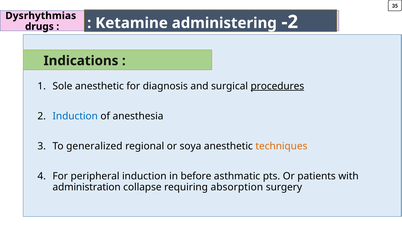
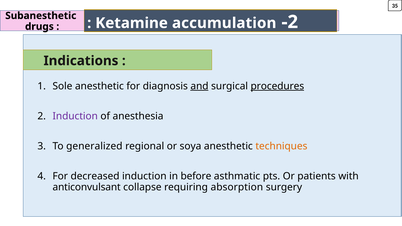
Dysrhythmias: Dysrhythmias -> Subanesthetic
administering: administering -> accumulation
and underline: none -> present
Induction at (75, 116) colour: blue -> purple
peripheral: peripheral -> decreased
administration: administration -> anticonvulsant
